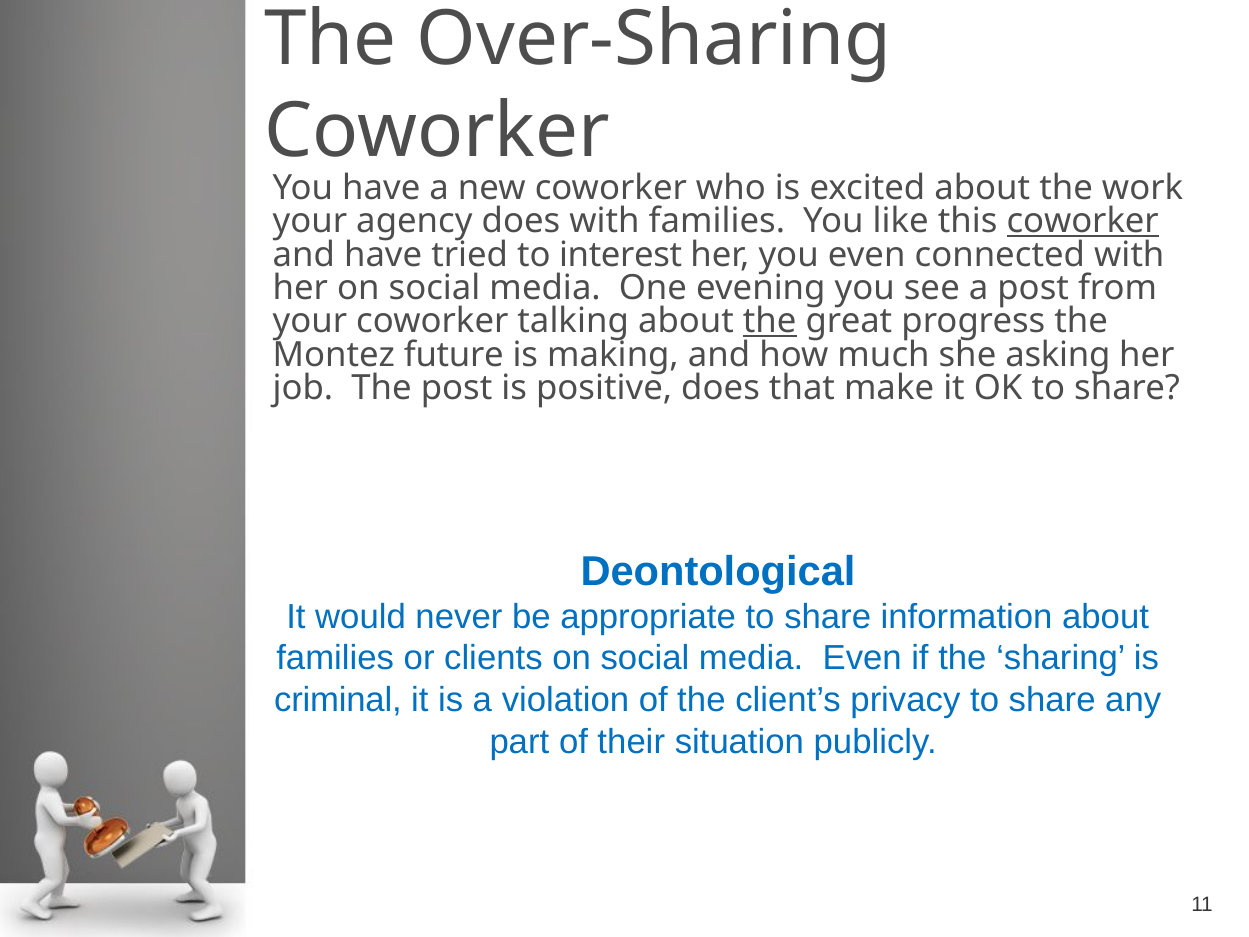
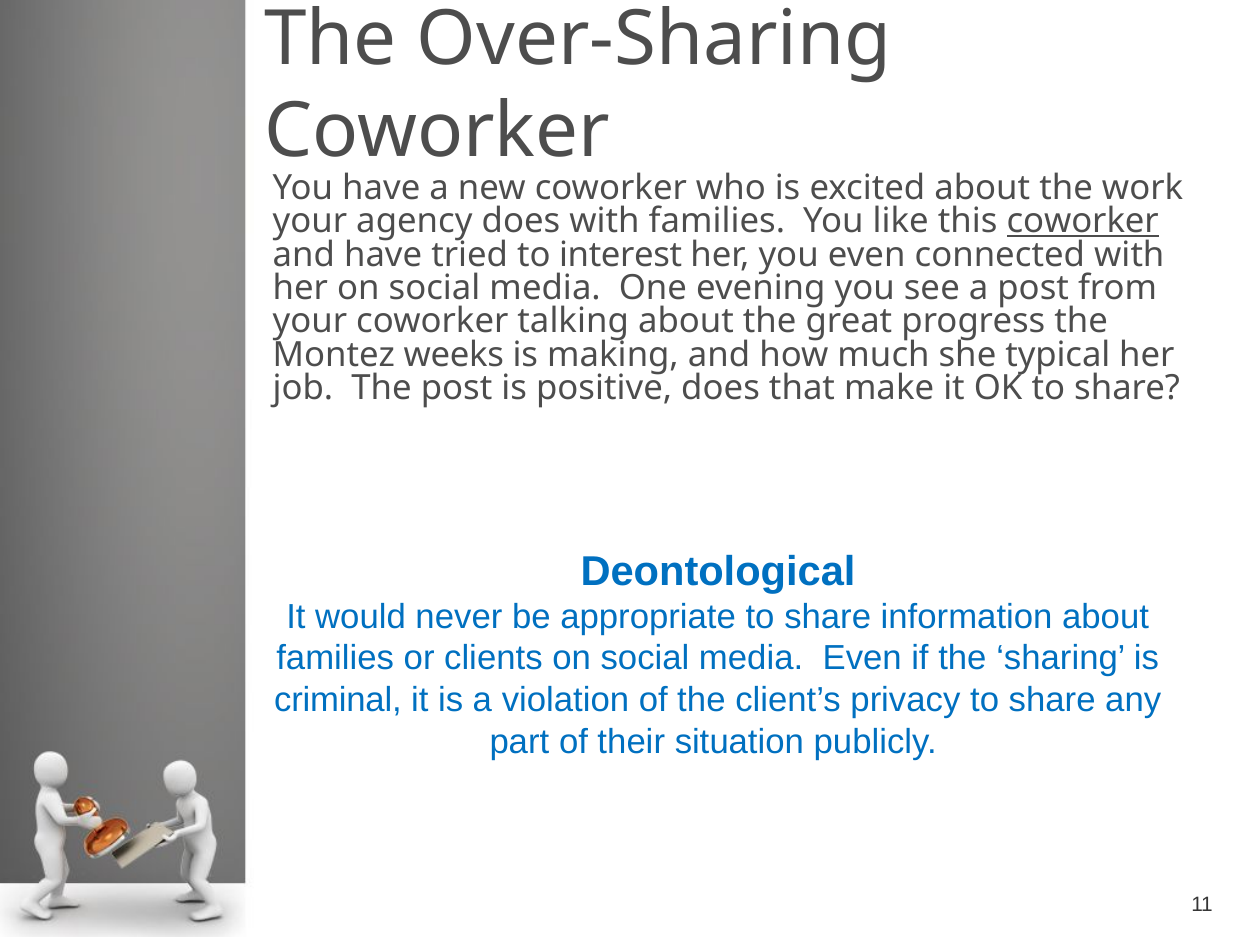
the at (770, 321) underline: present -> none
future: future -> weeks
asking: asking -> typical
